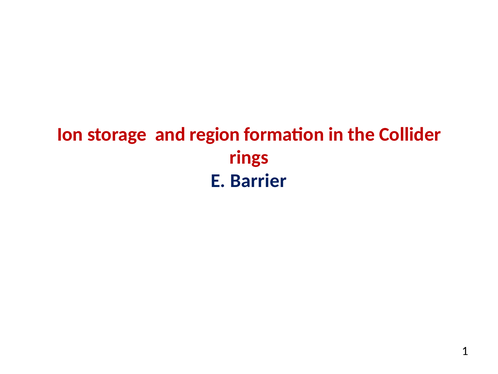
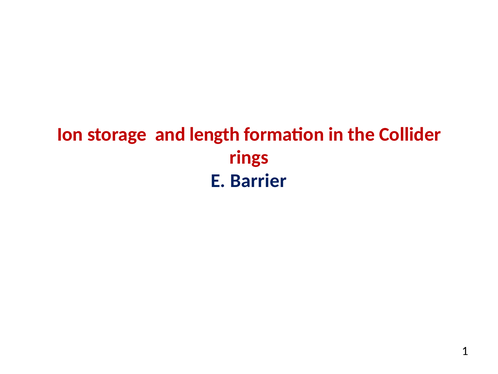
region: region -> length
